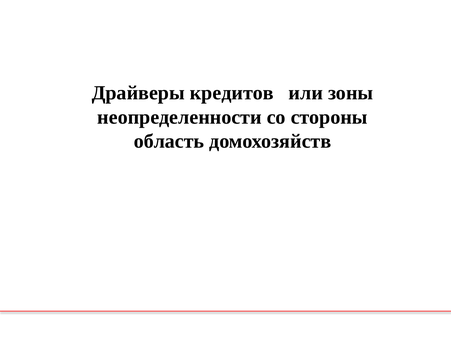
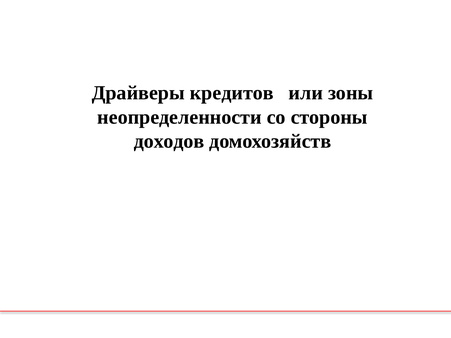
область: область -> доходов
